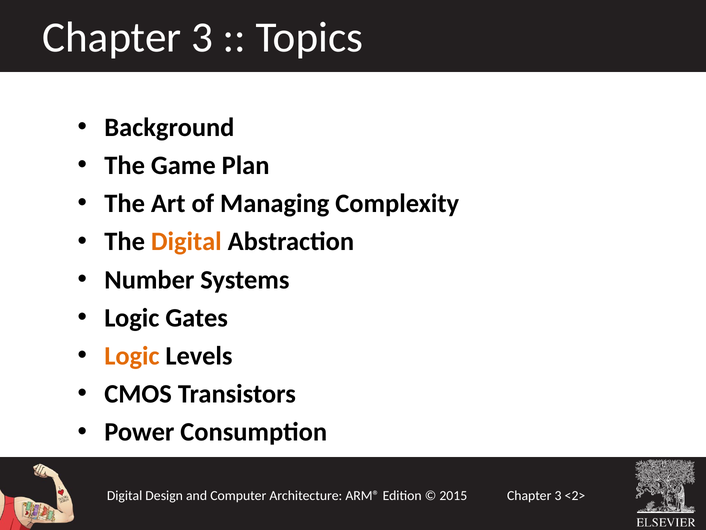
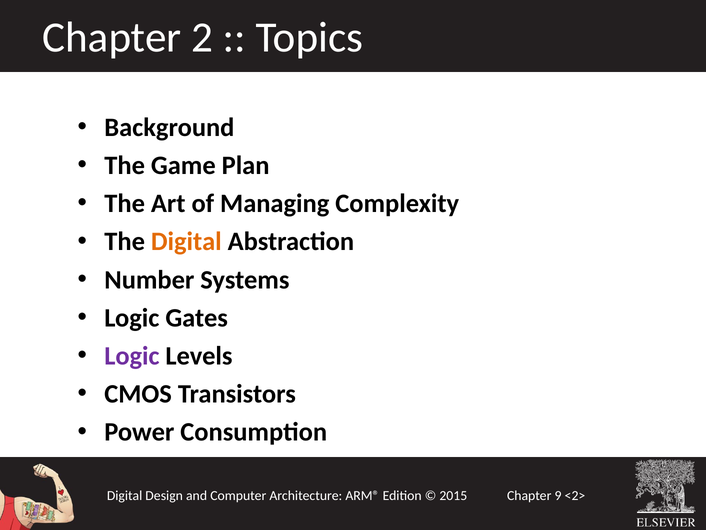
3 at (202, 38): 3 -> 2
Logic at (132, 356) colour: orange -> purple
3 at (558, 495): 3 -> 9
